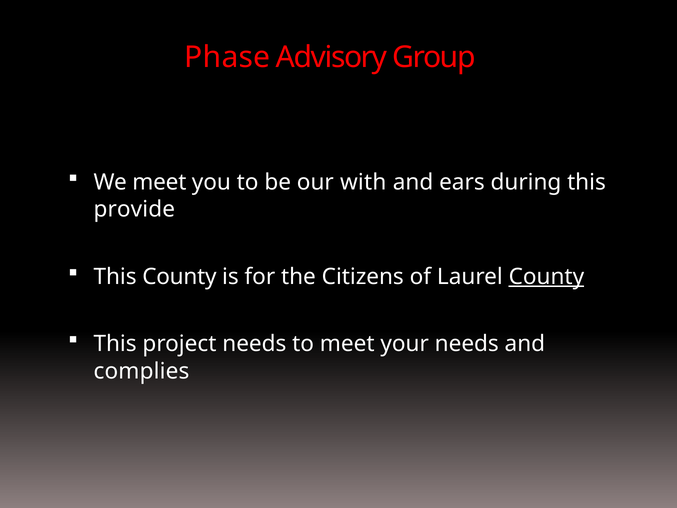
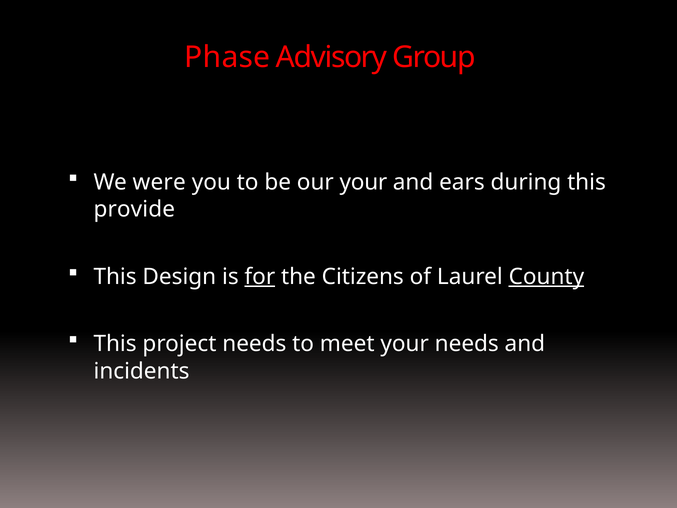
We meet: meet -> were
our with: with -> your
This County: County -> Design
for underline: none -> present
complies: complies -> incidents
